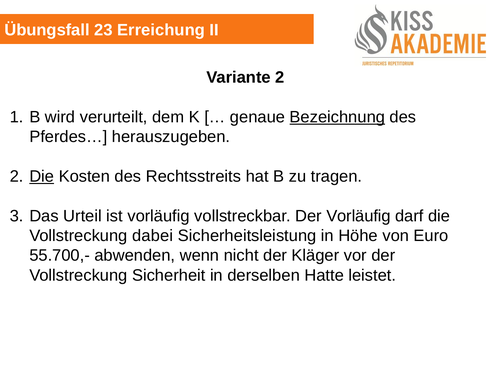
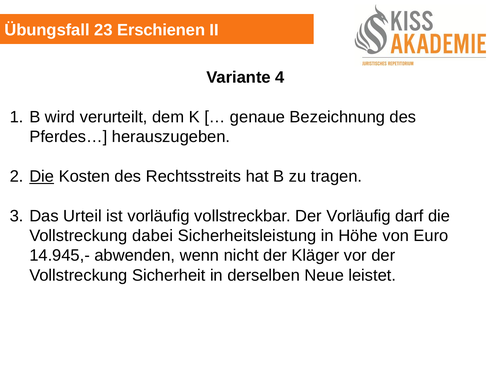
Erreichung: Erreichung -> Erschienen
Variante 2: 2 -> 4
Bezeichnung underline: present -> none
55.700,-: 55.700,- -> 14.945,-
Hatte: Hatte -> Neue
